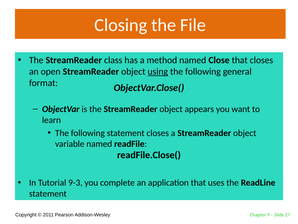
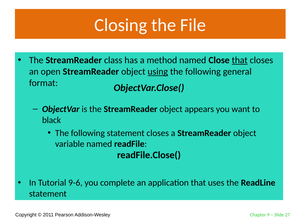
that at (240, 60) underline: none -> present
learn: learn -> black
9-3: 9-3 -> 9-6
